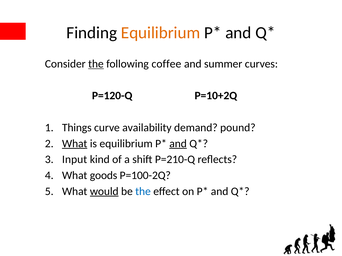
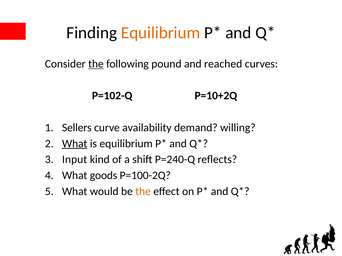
coffee: coffee -> pound
summer: summer -> reached
P=120-Q: P=120-Q -> P=102-Q
Things: Things -> Sellers
pound: pound -> willing
and at (178, 144) underline: present -> none
P=210-Q: P=210-Q -> P=240-Q
would underline: present -> none
the at (143, 192) colour: blue -> orange
